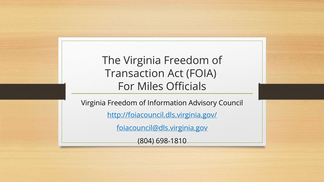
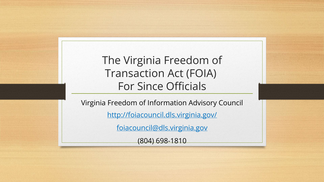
Miles: Miles -> Since
